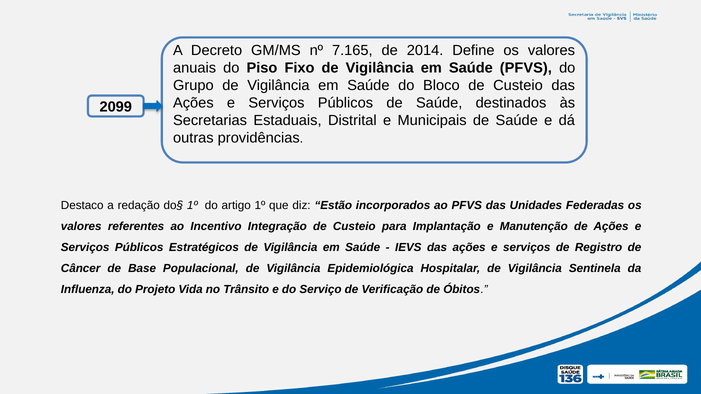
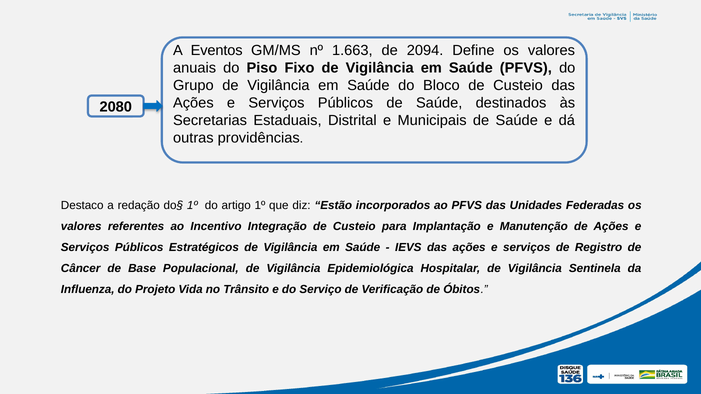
Decreto: Decreto -> Eventos
7.165: 7.165 -> 1.663
2014: 2014 -> 2094
2099: 2099 -> 2080
